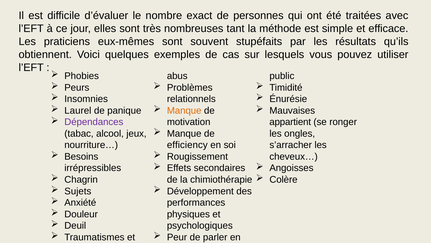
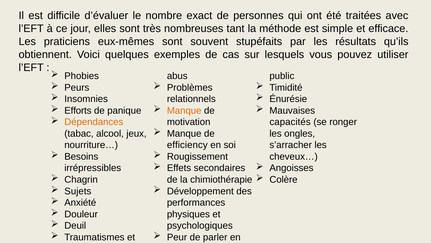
Laurel: Laurel -> Efforts
Dépendances colour: purple -> orange
appartient: appartient -> capacités
